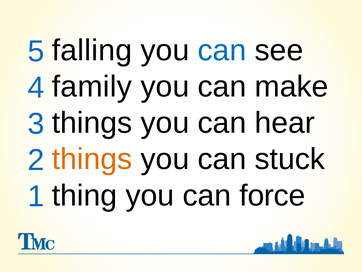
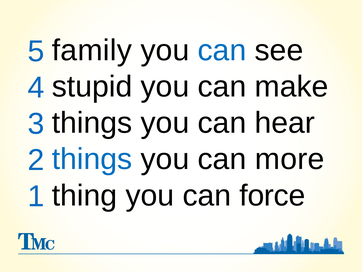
falling: falling -> family
family: family -> stupid
things at (92, 159) colour: orange -> blue
stuck: stuck -> more
